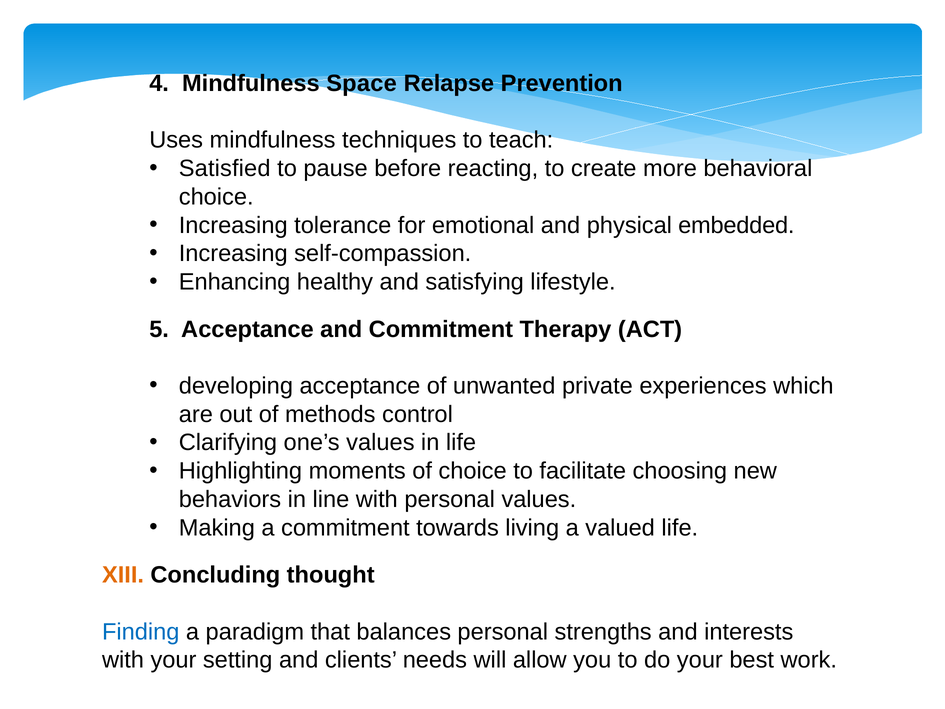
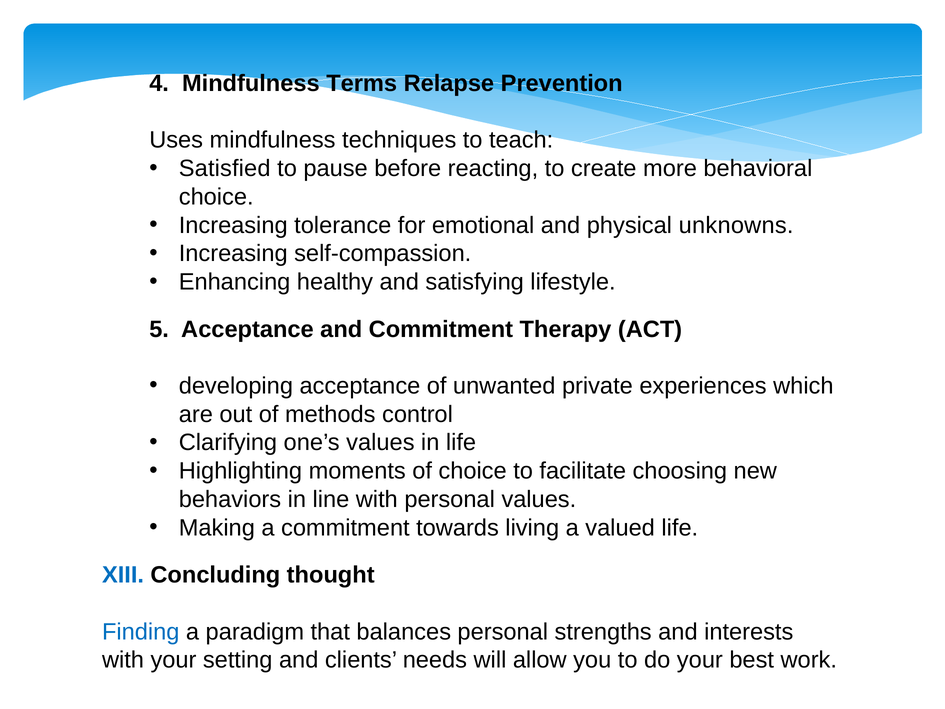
Space: Space -> Terms
embedded: embedded -> unknowns
XIII colour: orange -> blue
